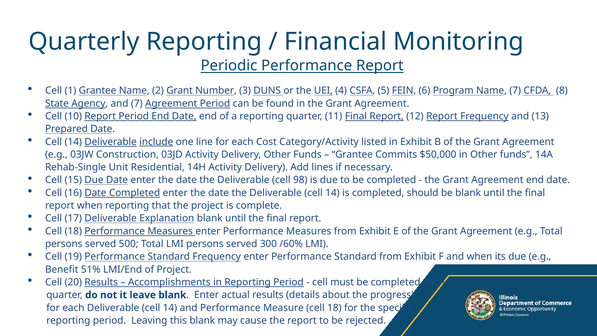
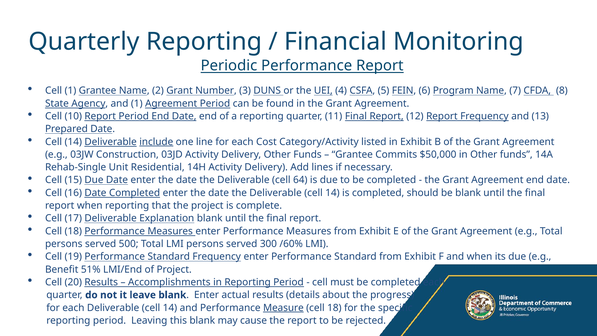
and 7: 7 -> 1
98: 98 -> 64
Measure underline: none -> present
